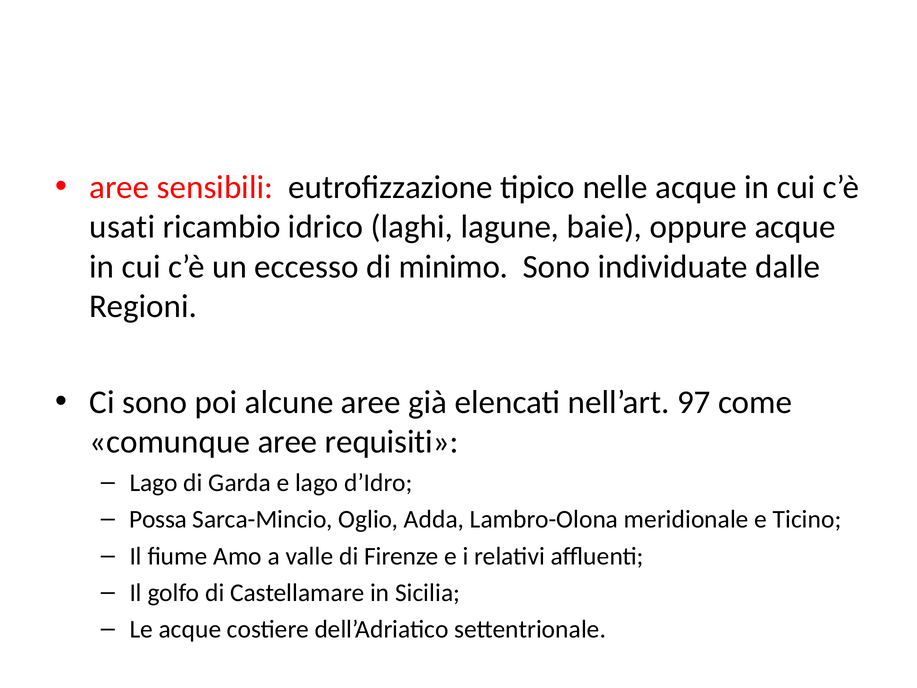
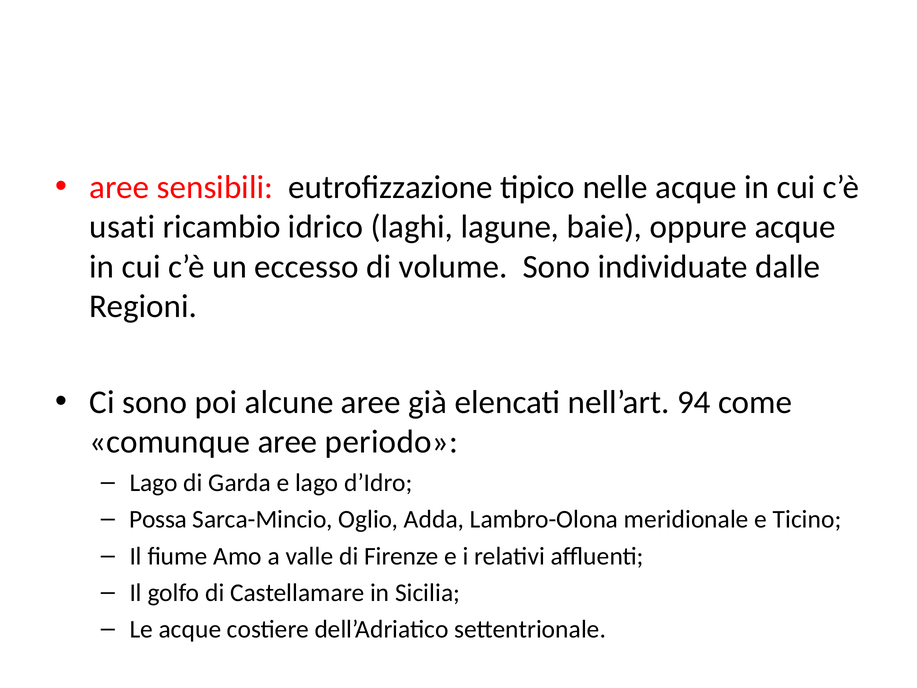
minimo: minimo -> volume
97: 97 -> 94
requisiti: requisiti -> periodo
